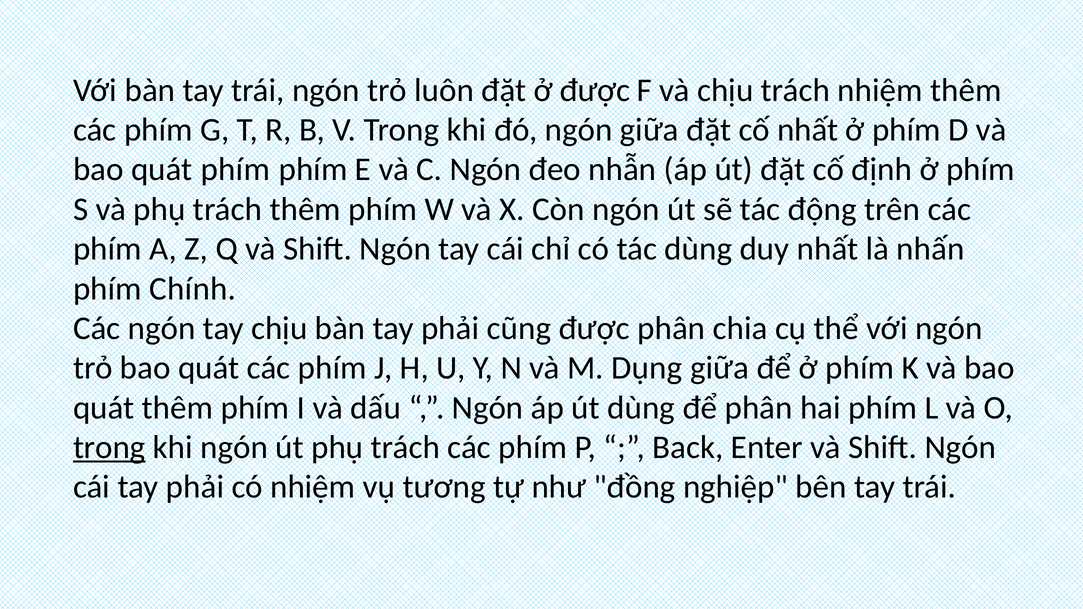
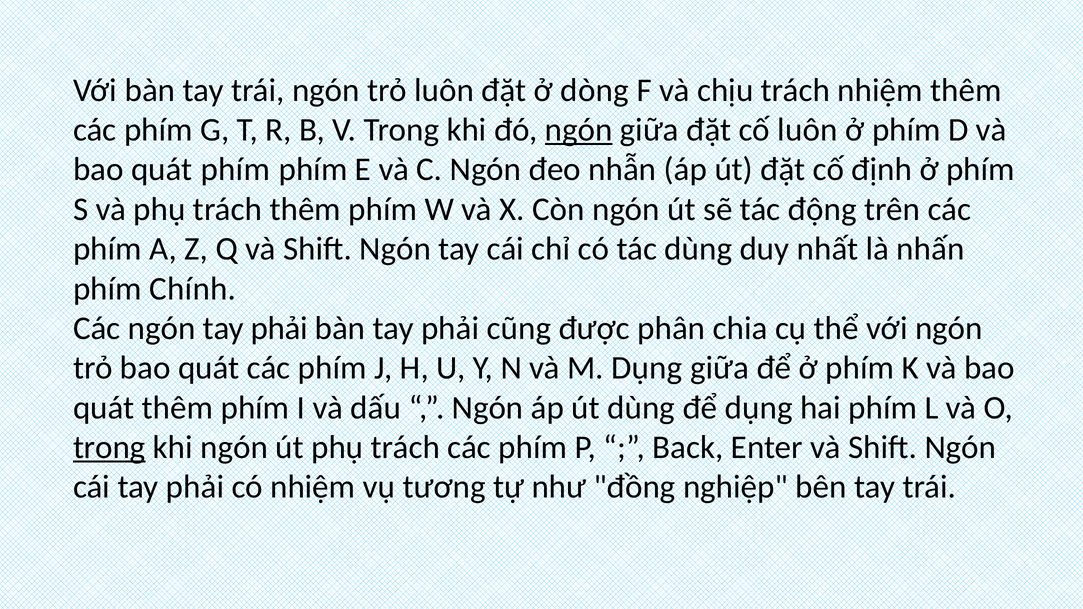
ở được: được -> dòng
ngón at (579, 130) underline: none -> present
cố nhất: nhất -> luôn
ngón tay chịu: chịu -> phải
để phân: phân -> dụng
